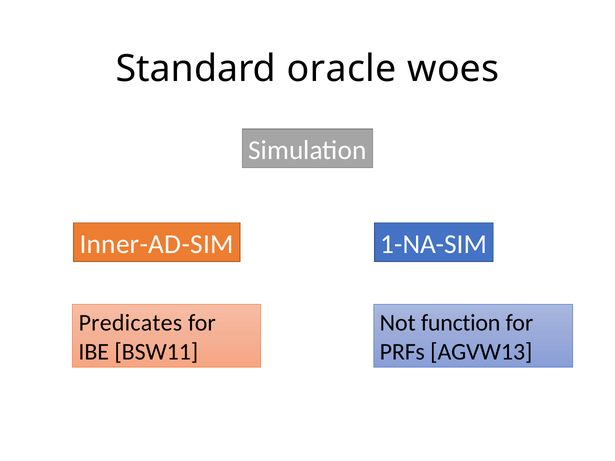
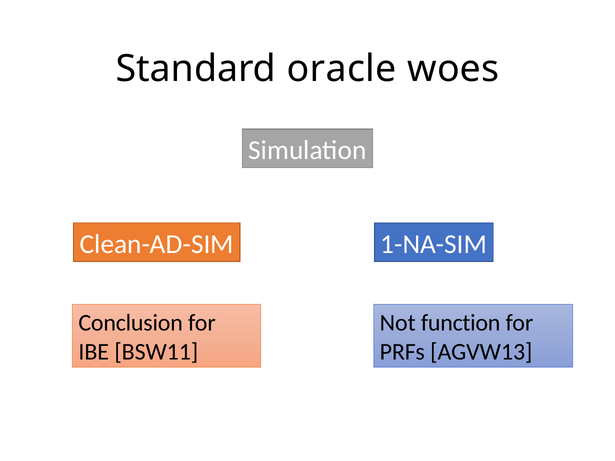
Inner-AD-SIM: Inner-AD-SIM -> Clean-AD-SIM
Predicates: Predicates -> Conclusion
